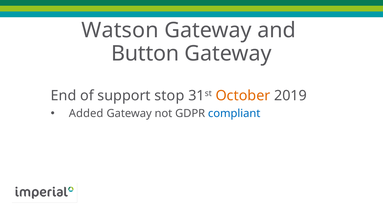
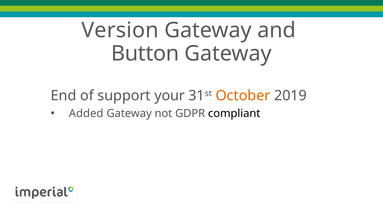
Watson: Watson -> Version
stop: stop -> your
compliant colour: blue -> black
